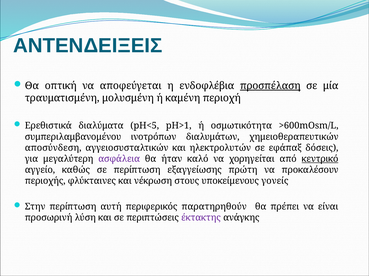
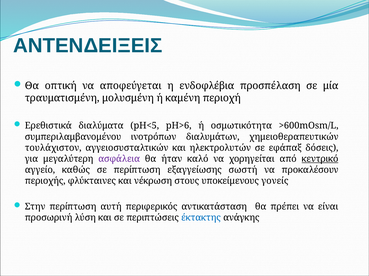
προσπέλαση underline: present -> none
pH>1: pH>1 -> pH>6
αποσύνδεση: αποσύνδεση -> τουλάχιστον
πρώτη: πρώτη -> σωστή
παρατηρηθούν: παρατηρηθούν -> αντικατάσταση
έκτακτης colour: purple -> blue
